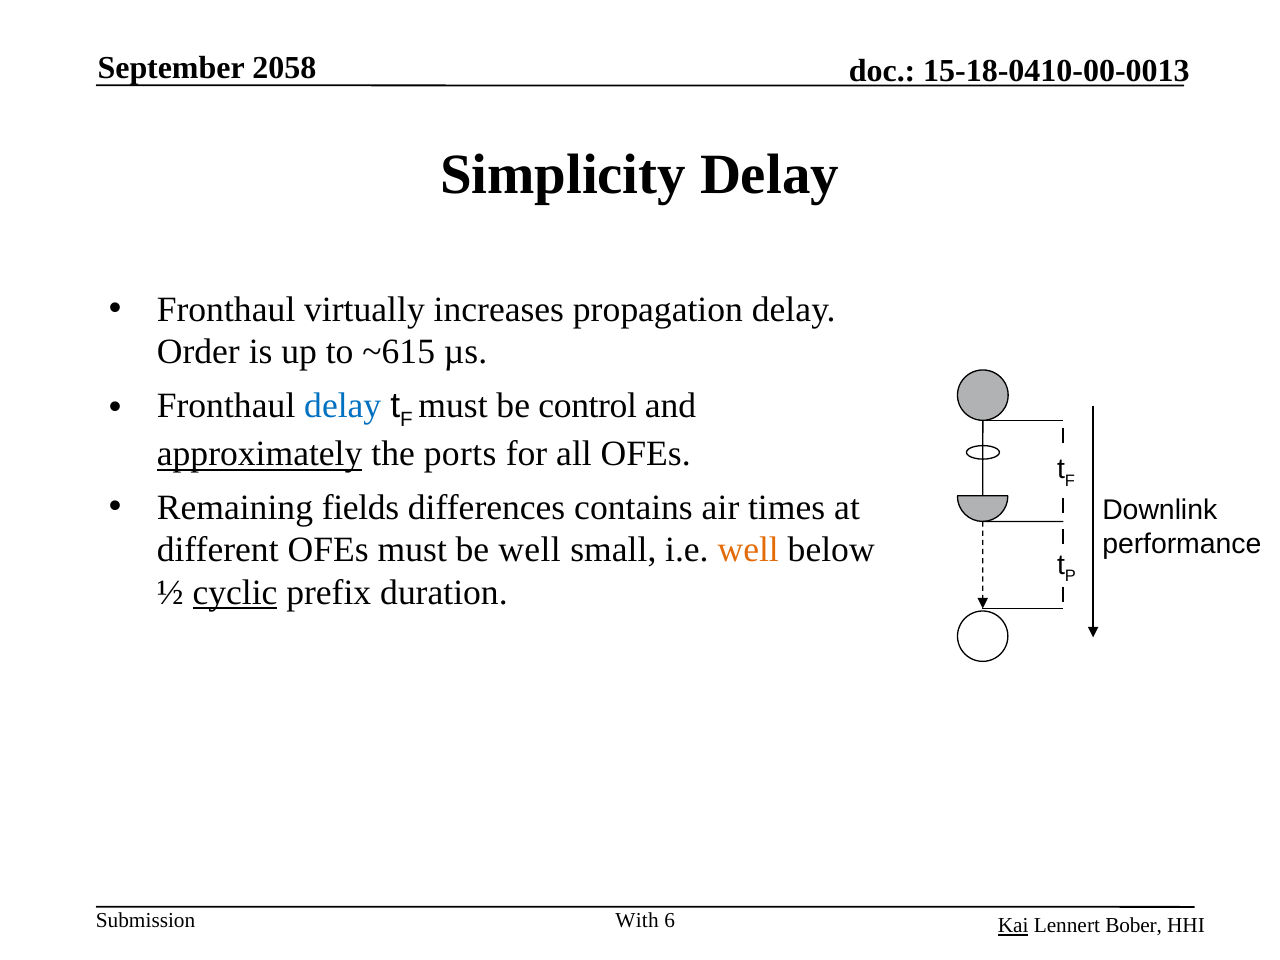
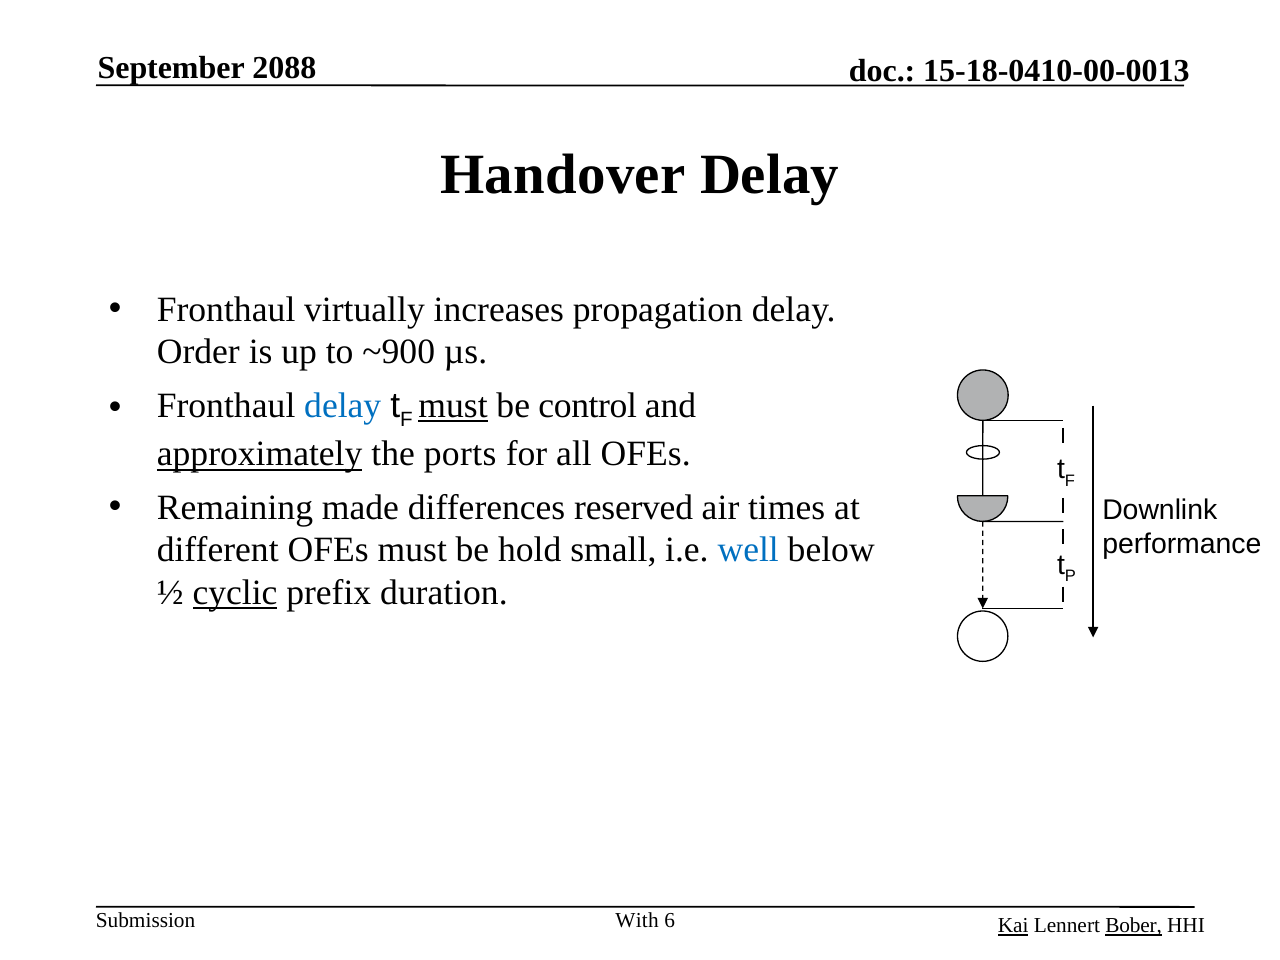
2058: 2058 -> 2088
Simplicity: Simplicity -> Handover
~615: ~615 -> ~900
must at (453, 406) underline: none -> present
fields: fields -> made
contains: contains -> reserved
be well: well -> hold
well at (748, 550) colour: orange -> blue
Bober underline: none -> present
